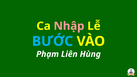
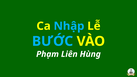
Nhập colour: pink -> light blue
